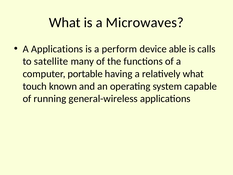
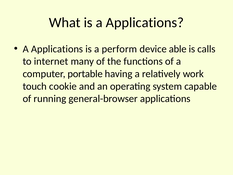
is a Microwaves: Microwaves -> Applications
satellite: satellite -> internet
relatively what: what -> work
known: known -> cookie
general-wireless: general-wireless -> general-browser
